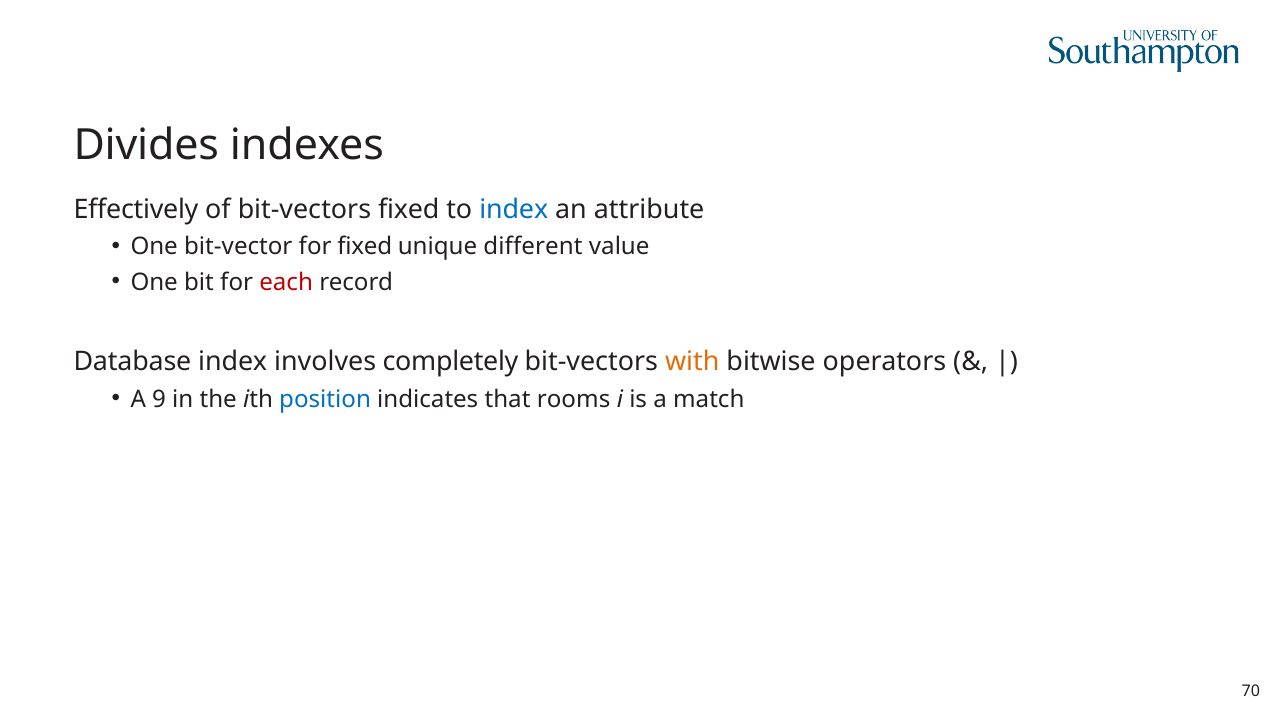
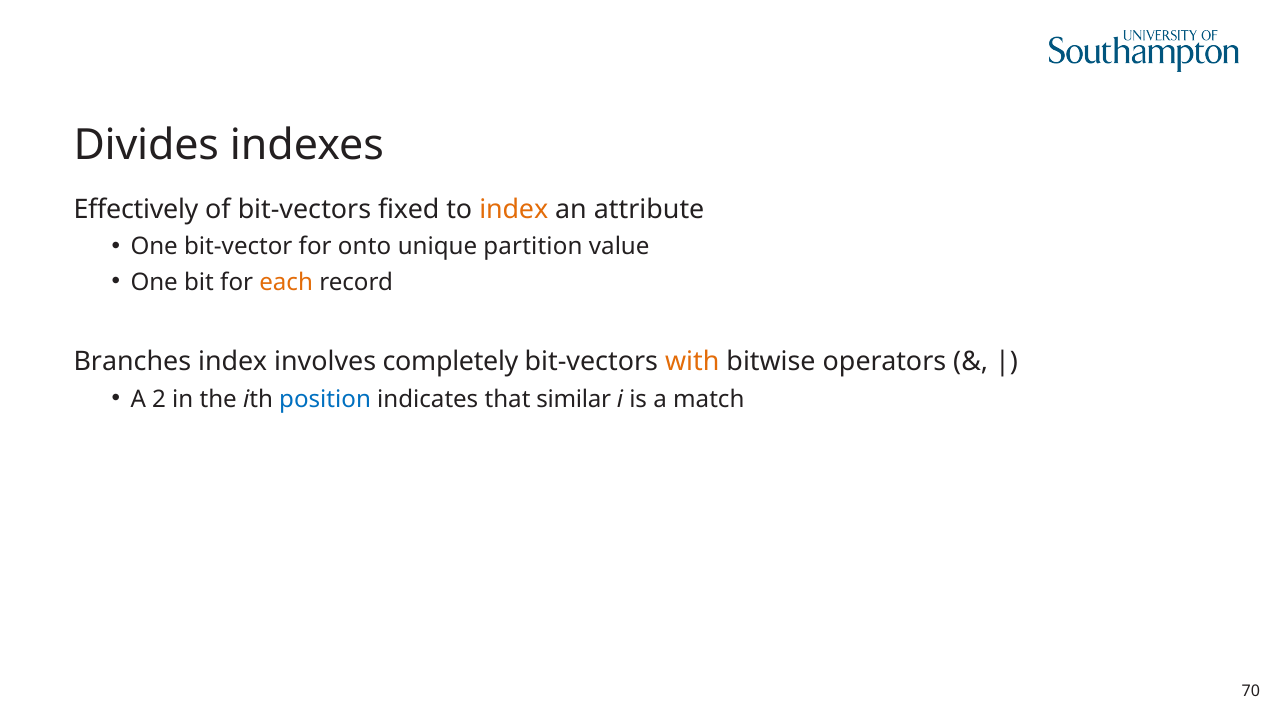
index at (514, 209) colour: blue -> orange
for fixed: fixed -> onto
different: different -> partition
each colour: red -> orange
Database: Database -> Branches
9: 9 -> 2
rooms: rooms -> similar
